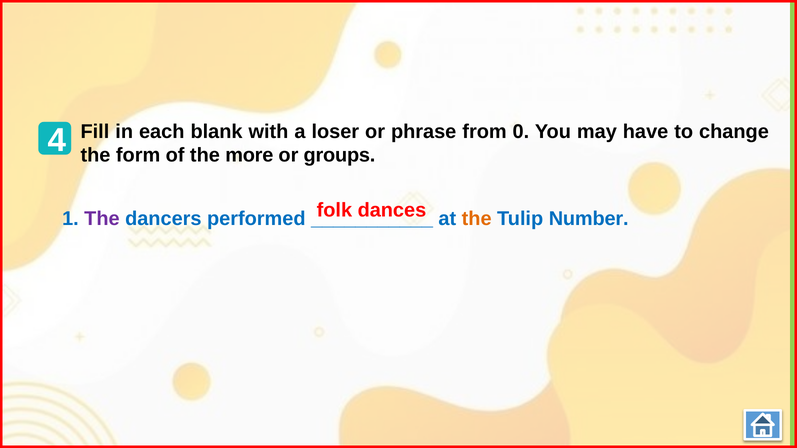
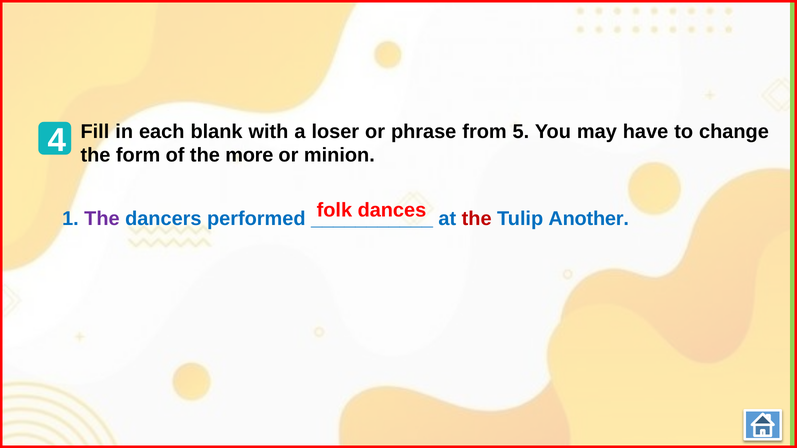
0: 0 -> 5
groups: groups -> minion
the at (477, 219) colour: orange -> red
Number: Number -> Another
